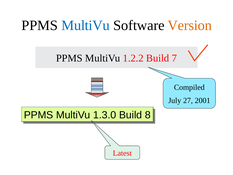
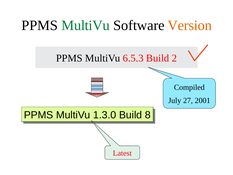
MultiVu at (86, 25) colour: blue -> green
1.2.2: 1.2.2 -> 6.5.3
7: 7 -> 2
